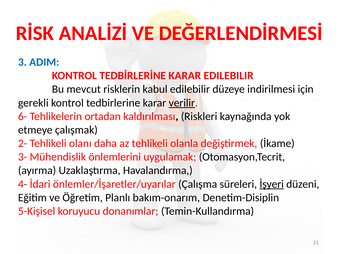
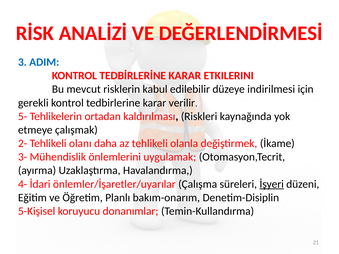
KARAR EDILEBILIR: EDILEBILIR -> ETKILERINI
verilir underline: present -> none
6-: 6- -> 5-
